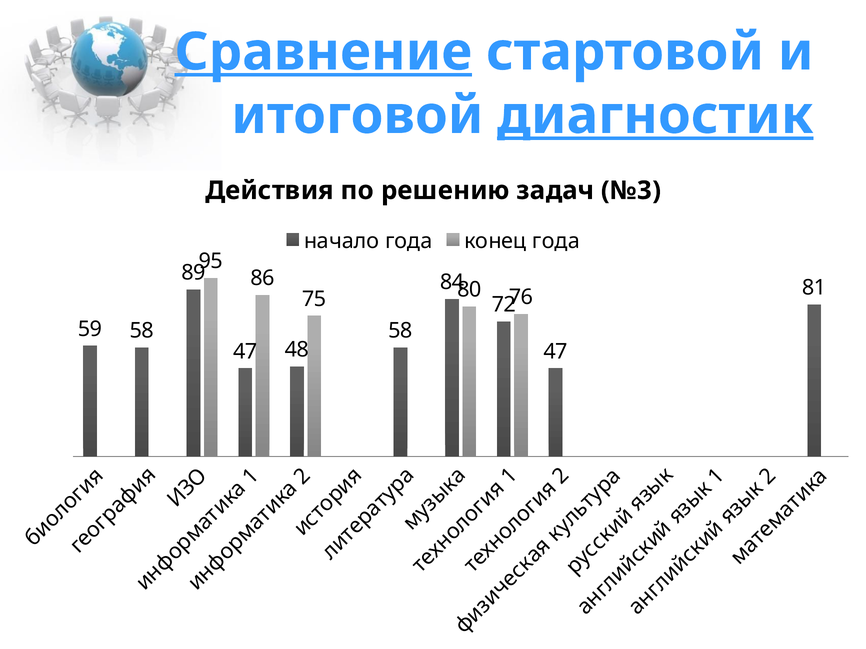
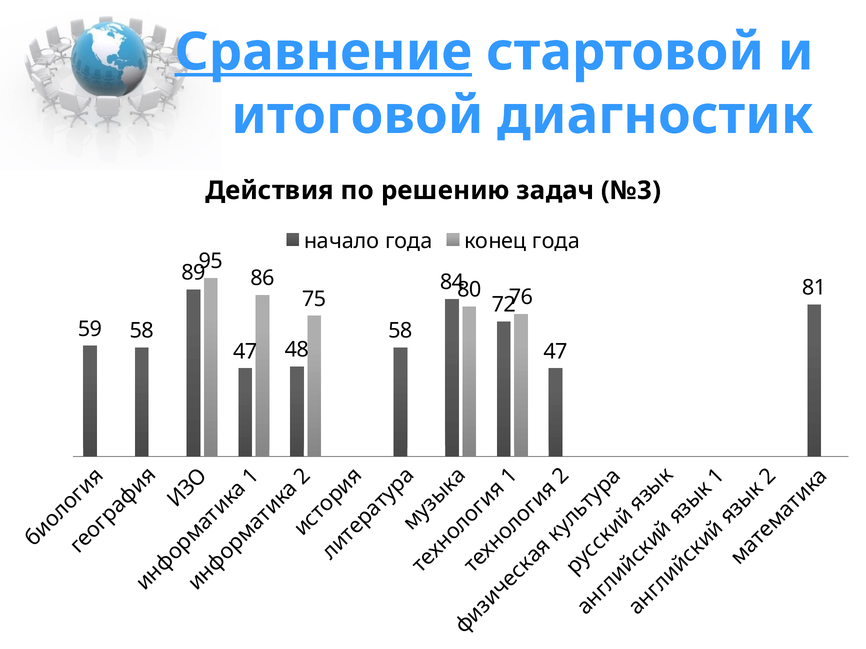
диагностик underline: present -> none
